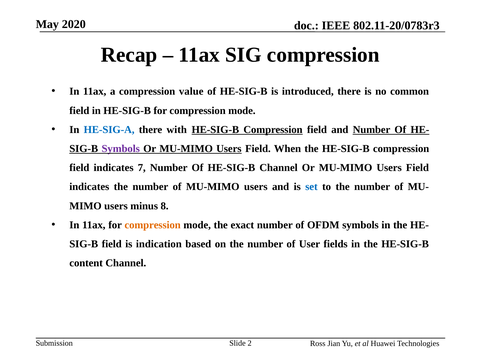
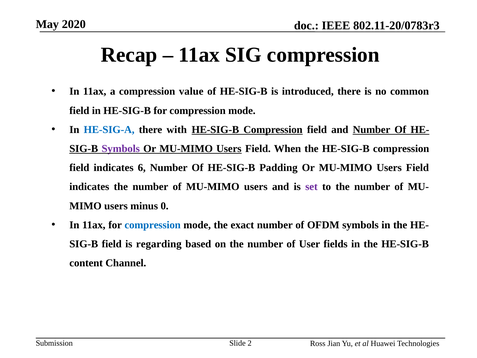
7: 7 -> 6
HE-SIG-B Channel: Channel -> Padding
set colour: blue -> purple
8: 8 -> 0
compression at (153, 225) colour: orange -> blue
indication: indication -> regarding
